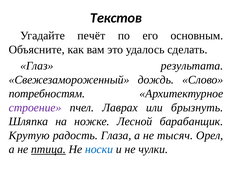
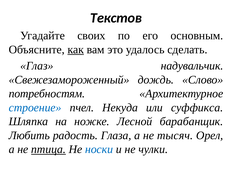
печёт: печёт -> своих
как underline: none -> present
результата: результата -> надувальчик
строение colour: purple -> blue
Лаврах: Лаврах -> Некуда
брызнуть: брызнуть -> суффикса
Крутую: Крутую -> Любить
